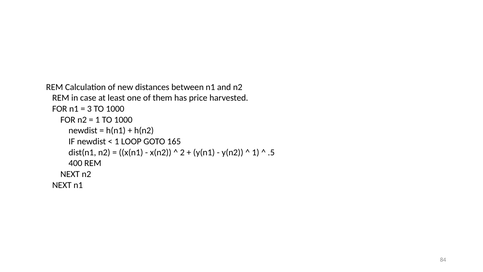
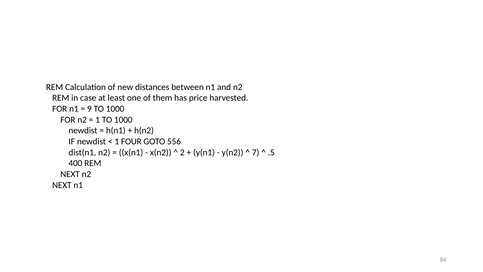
3: 3 -> 9
LOOP: LOOP -> FOUR
165: 165 -> 556
1 at (256, 152): 1 -> 7
